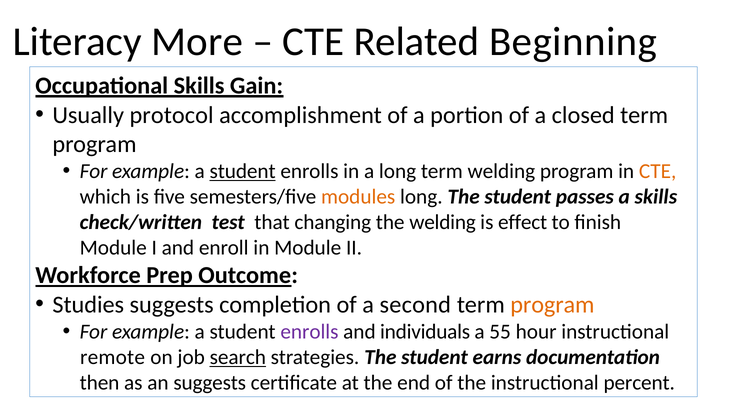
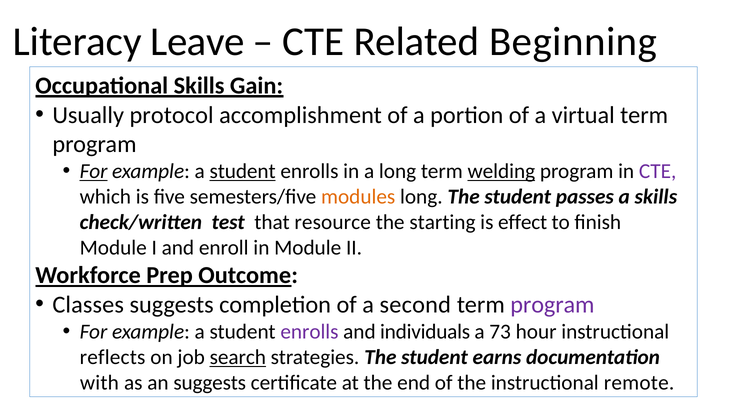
More: More -> Leave
closed: closed -> virtual
For at (94, 171) underline: none -> present
welding at (501, 171) underline: none -> present
CTE at (658, 171) colour: orange -> purple
changing: changing -> resource
the welding: welding -> starting
Studies: Studies -> Classes
program at (552, 305) colour: orange -> purple
55: 55 -> 73
remote: remote -> reflects
then: then -> with
percent: percent -> remote
